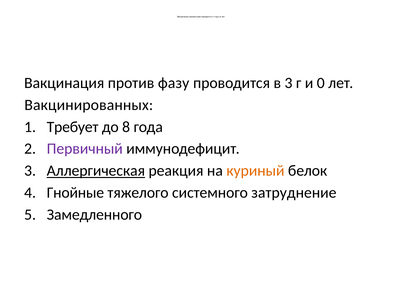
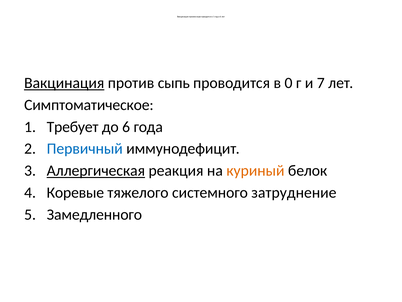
Вакцинация at (64, 83) underline: none -> present
фазу: фазу -> сыпь
в 3: 3 -> 0
0: 0 -> 7
Вакцинированных: Вакцинированных -> Симптоматическое
до 8: 8 -> 6
Первичный colour: purple -> blue
Гнойные: Гнойные -> Коревые
